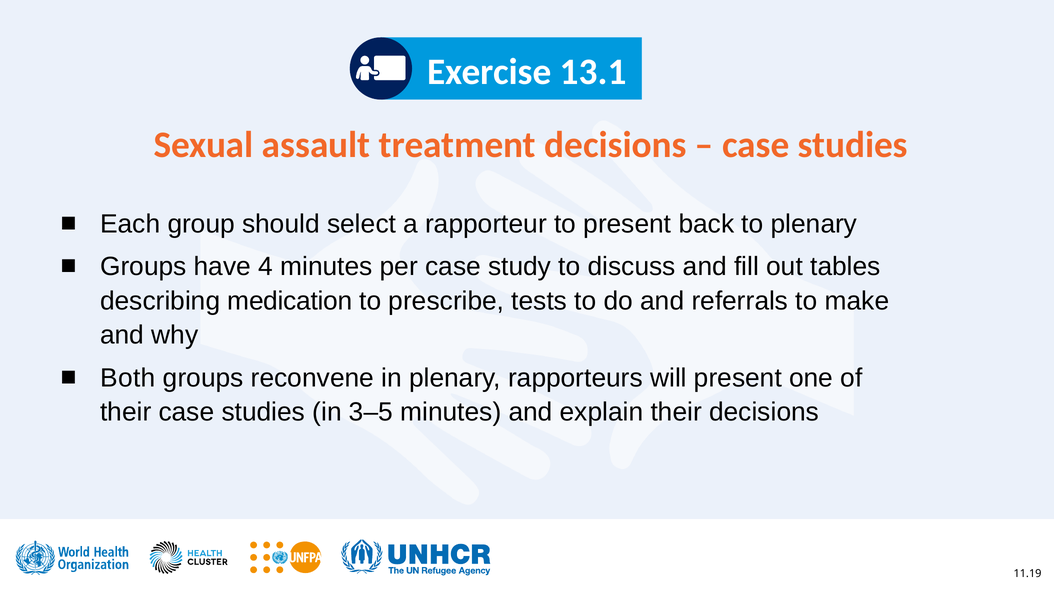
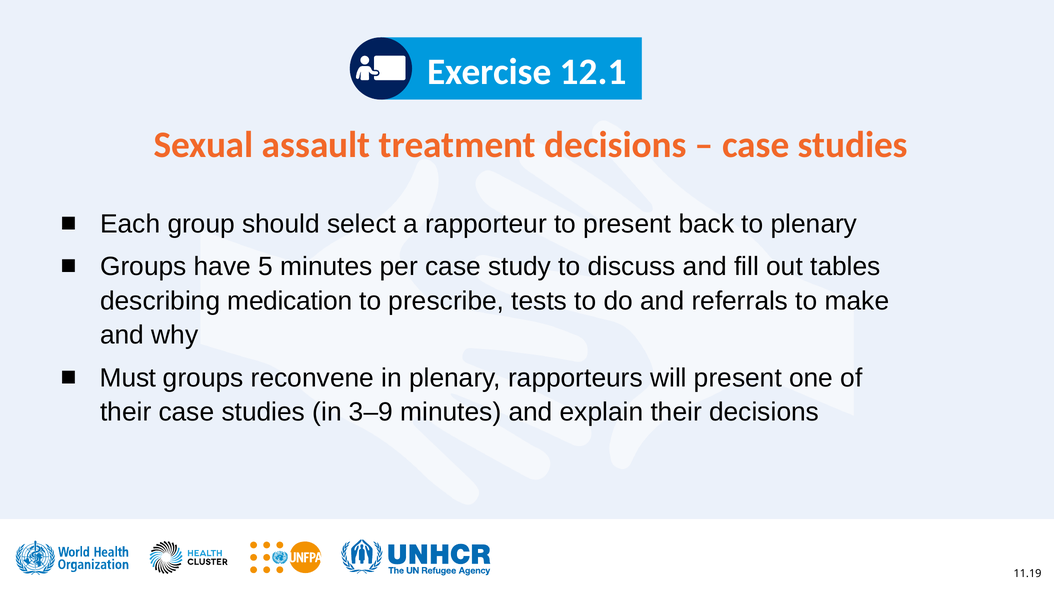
13.1: 13.1 -> 12.1
4: 4 -> 5
Both: Both -> Must
3–5: 3–5 -> 3–9
